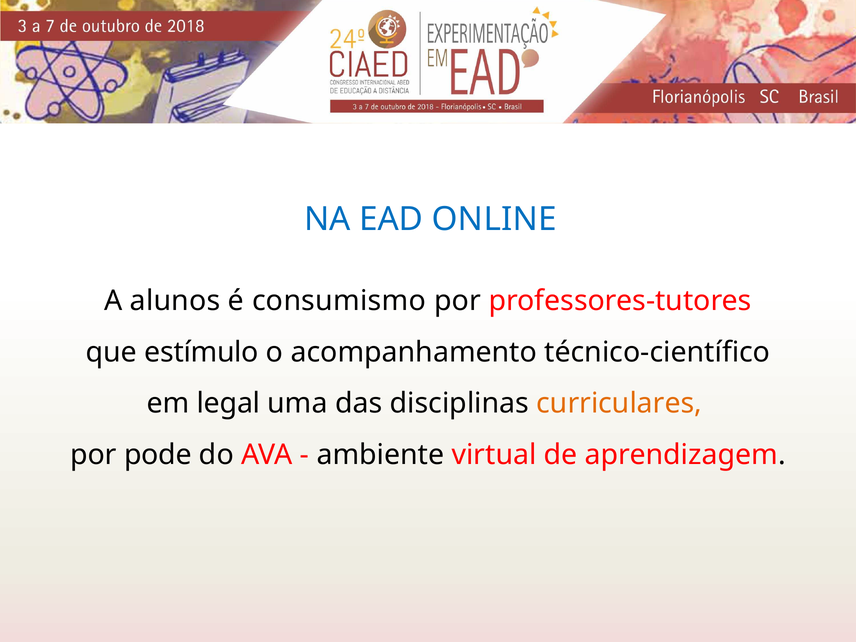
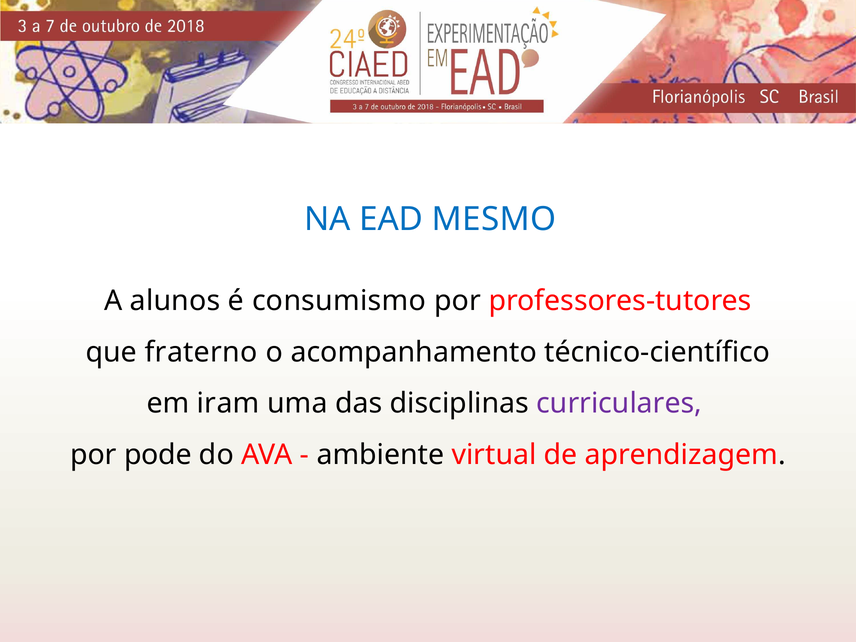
ONLINE: ONLINE -> MESMO
estímulo: estímulo -> fraterno
legal: legal -> iram
curriculares colour: orange -> purple
